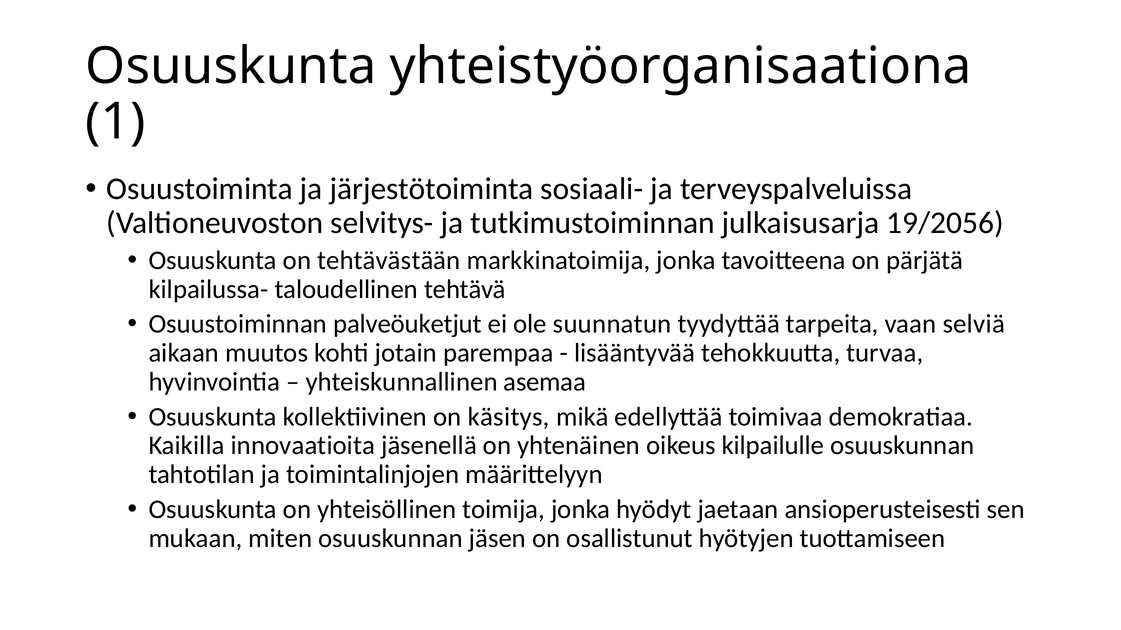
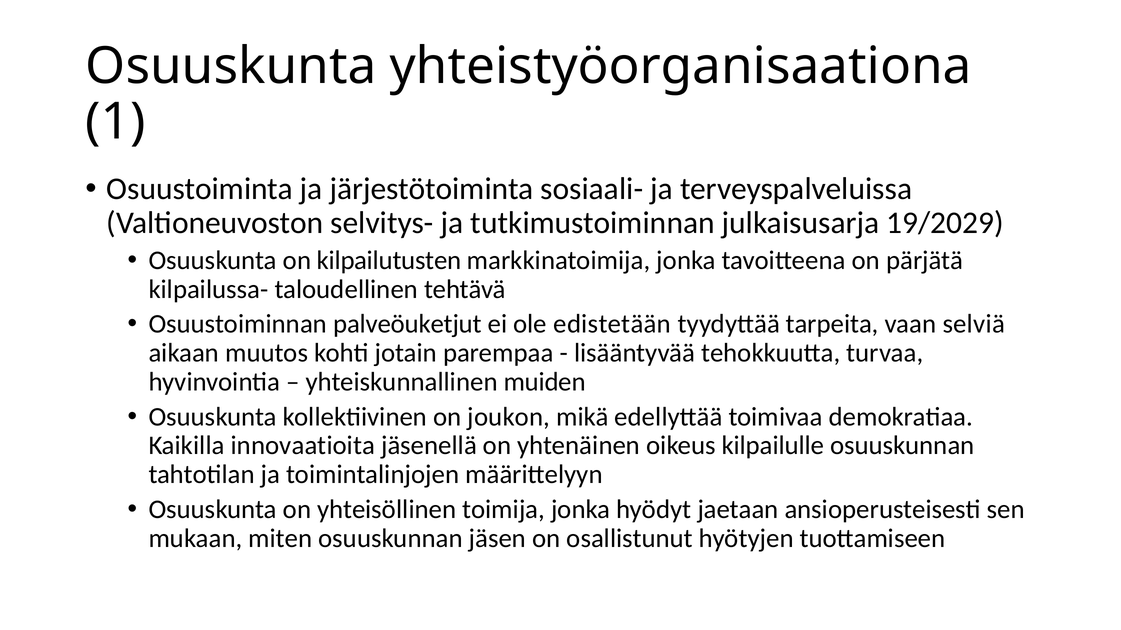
19/2056: 19/2056 -> 19/2029
tehtävästään: tehtävästään -> kilpailutusten
suunnatun: suunnatun -> edistetään
asemaa: asemaa -> muiden
käsitys: käsitys -> joukon
